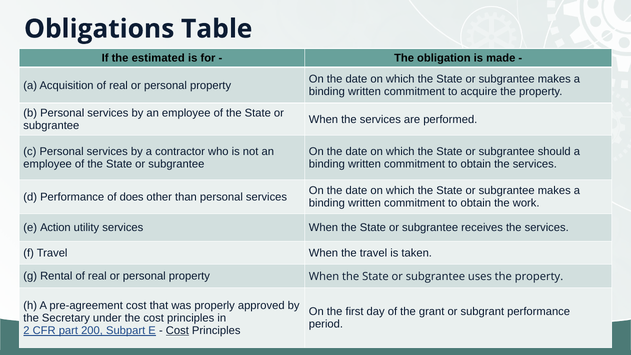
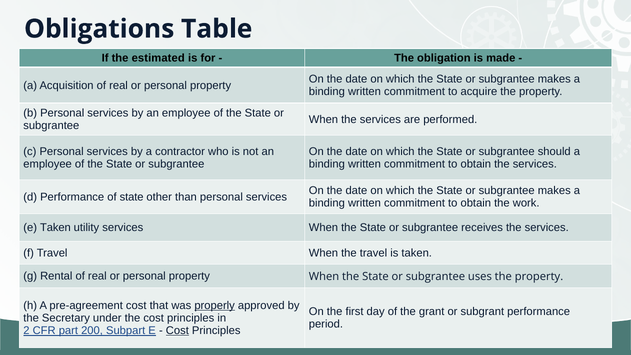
of does: does -> state
e Action: Action -> Taken
properly underline: none -> present
